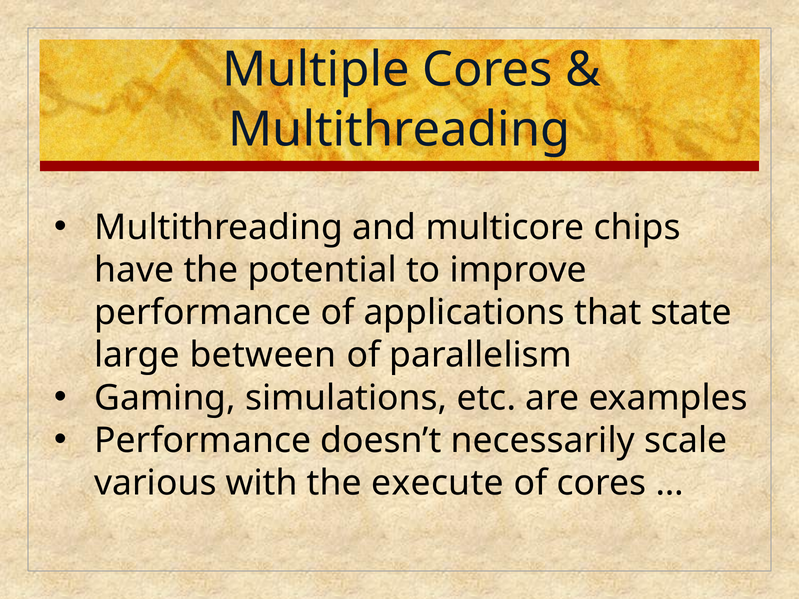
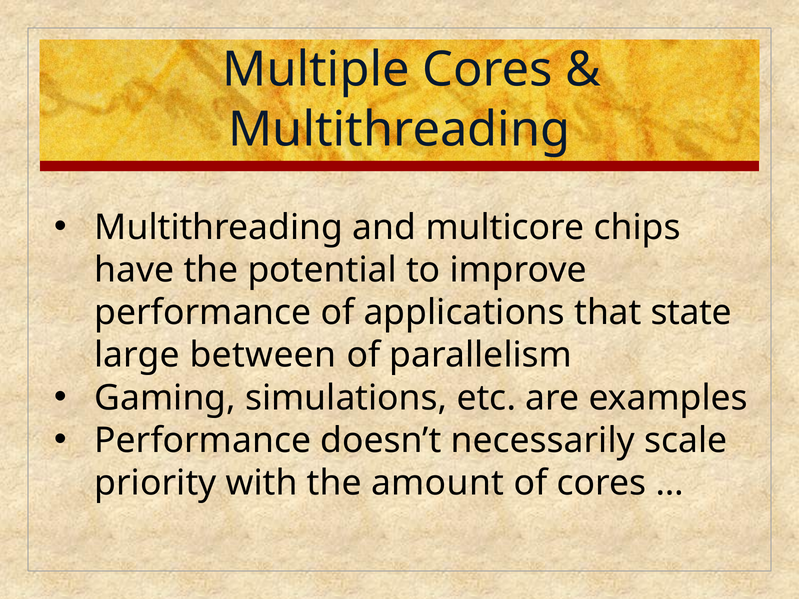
various: various -> priority
execute: execute -> amount
